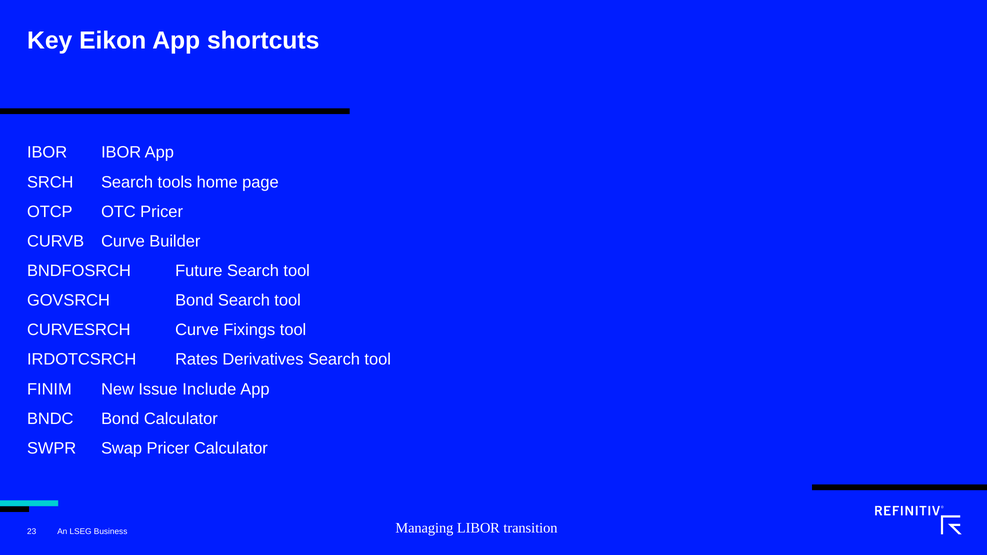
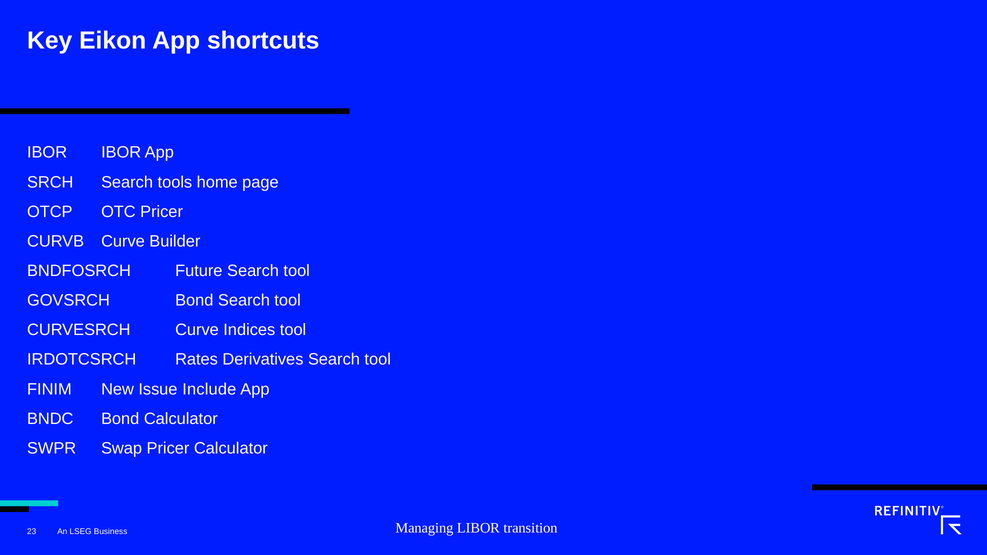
Fixings: Fixings -> Indices
